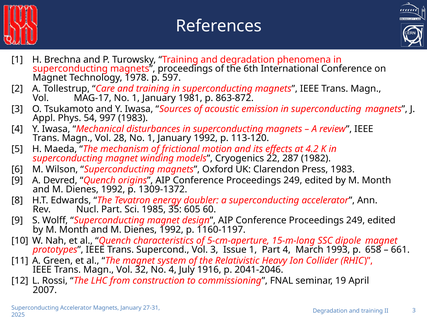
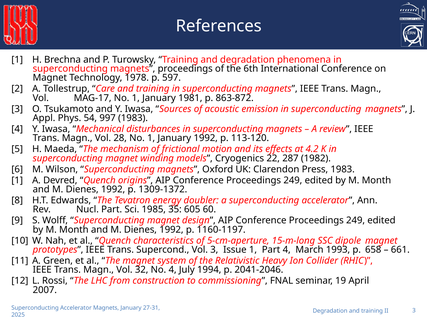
9 at (17, 180): 9 -> 1
1916: 1916 -> 1994
